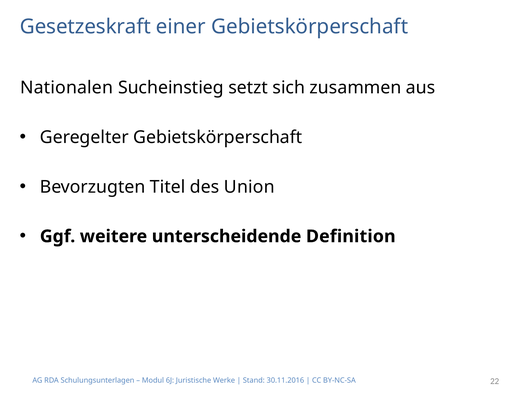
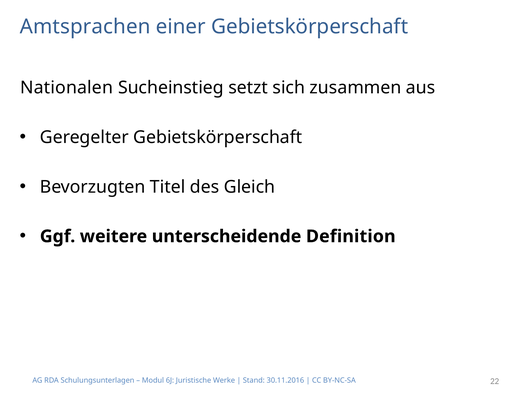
Gesetzeskraft: Gesetzeskraft -> Amtsprachen
Union: Union -> Gleich
